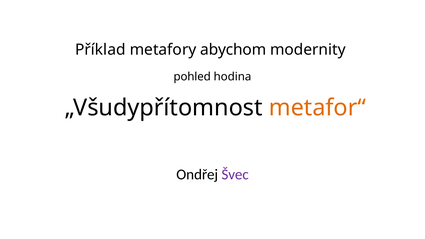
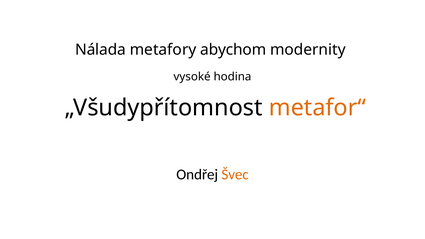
Příklad: Příklad -> Nálada
pohled: pohled -> vysoké
Švec colour: purple -> orange
